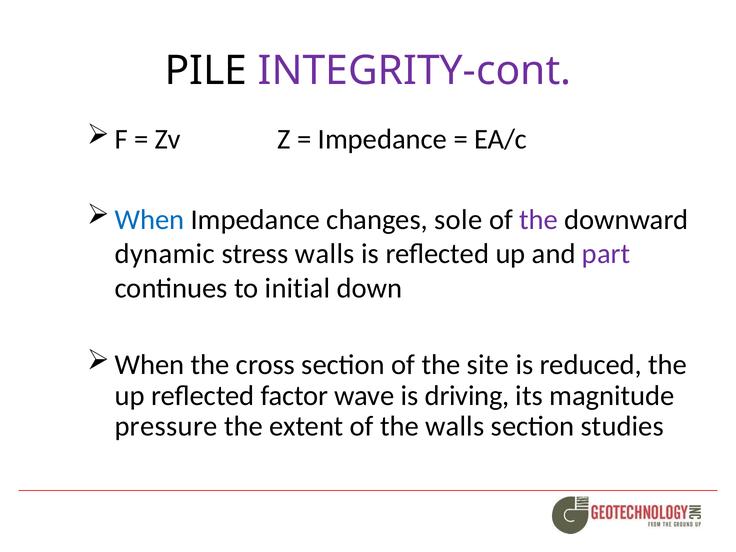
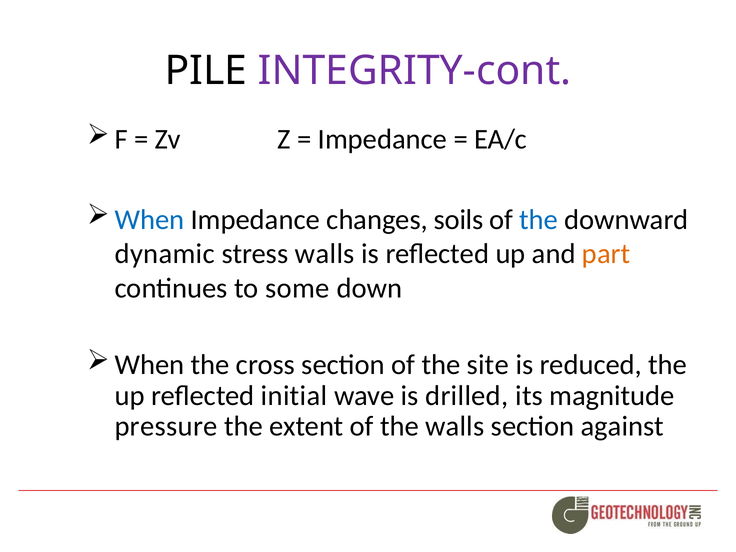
sole: sole -> soils
the at (539, 220) colour: purple -> blue
part colour: purple -> orange
initial: initial -> some
factor: factor -> initial
driving: driving -> drilled
studies: studies -> against
